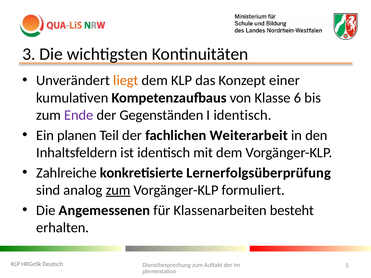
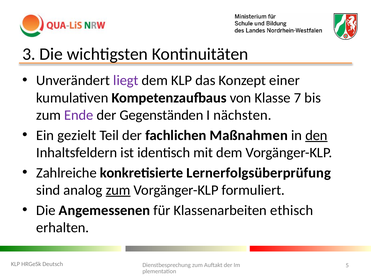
liegt colour: orange -> purple
6: 6 -> 7
I identisch: identisch -> nächsten
planen: planen -> gezielt
Weiterarbeit: Weiterarbeit -> Maßnahmen
den underline: none -> present
besteht: besteht -> ethisch
